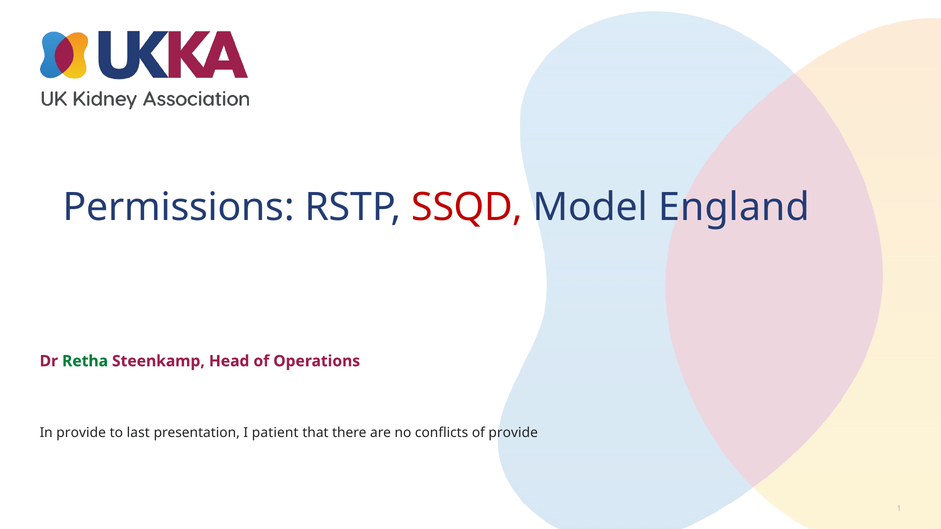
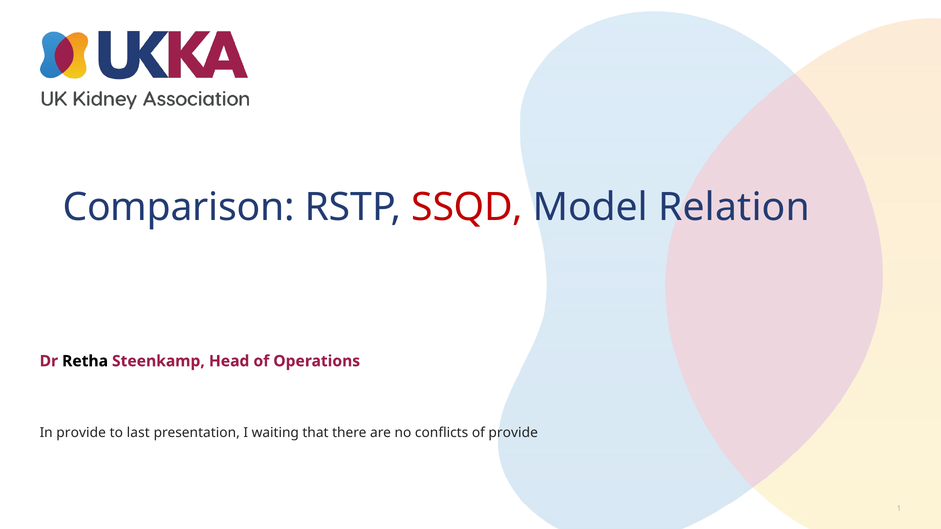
Permissions: Permissions -> Comparison
England: England -> Relation
Retha colour: green -> black
patient: patient -> waiting
